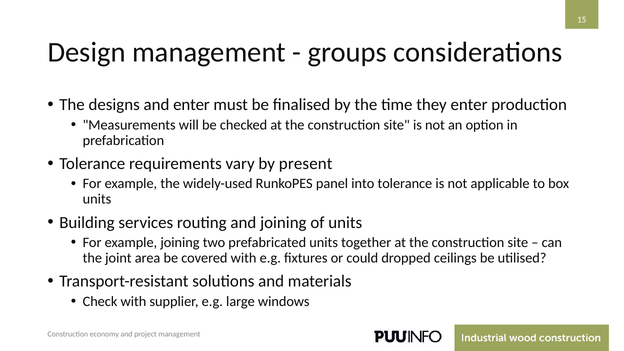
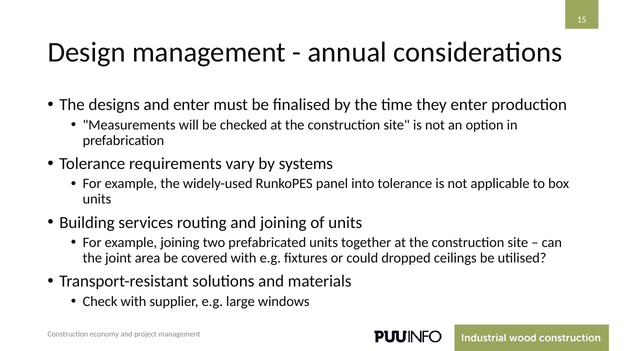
groups: groups -> annual
present: present -> systems
